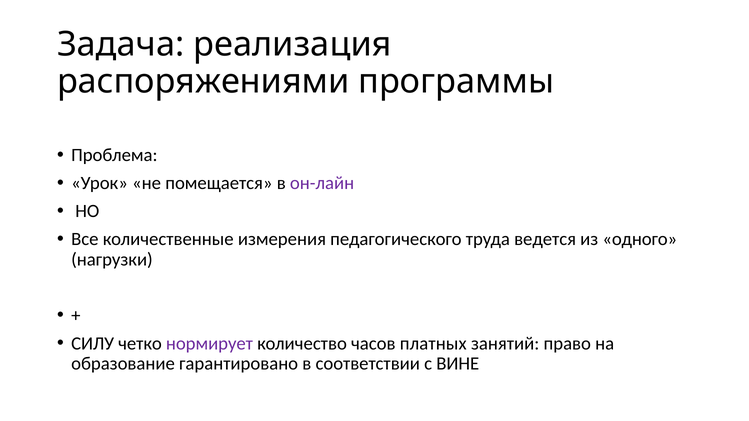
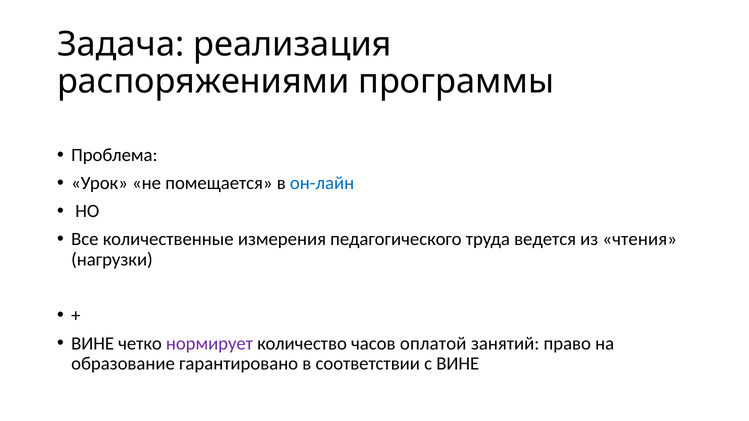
он-лайн colour: purple -> blue
одного: одного -> чтения
СИЛУ at (93, 344): СИЛУ -> ВИНЕ
платных: платных -> оплатой
